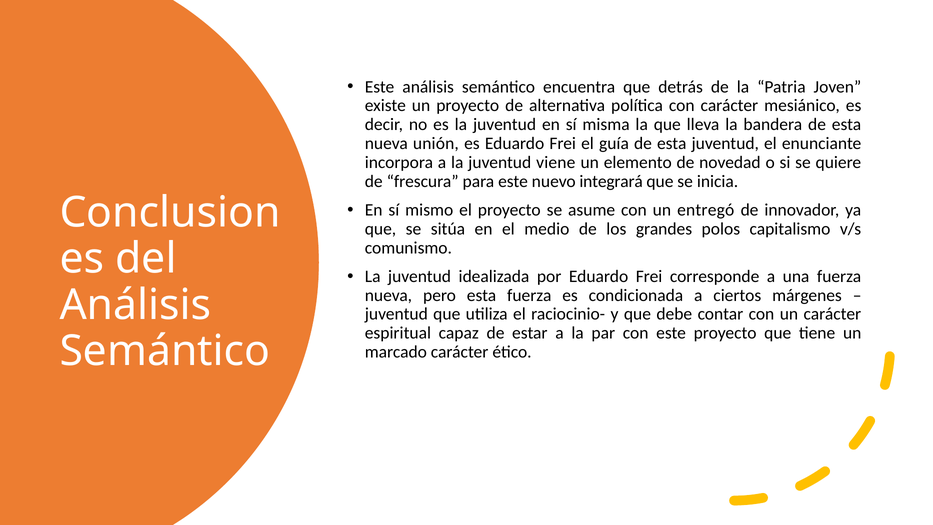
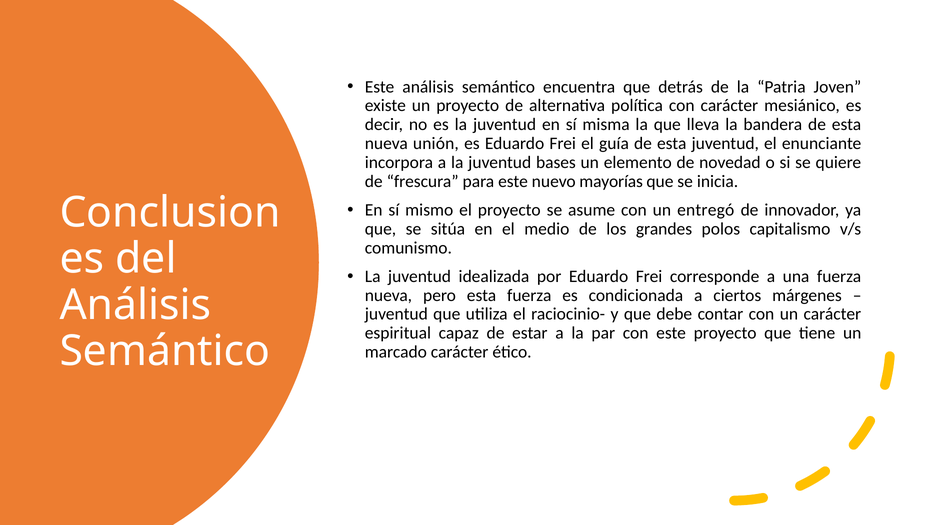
viene: viene -> bases
integrará: integrará -> mayorías
